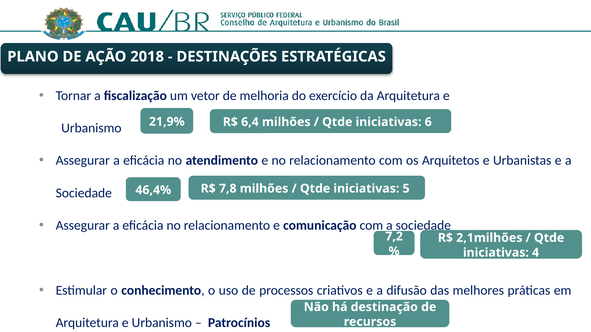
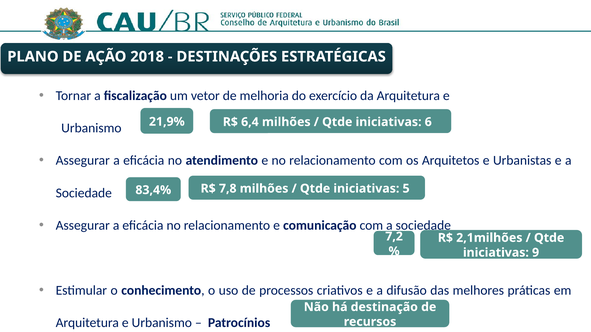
46,4%: 46,4% -> 83,4%
4: 4 -> 9
